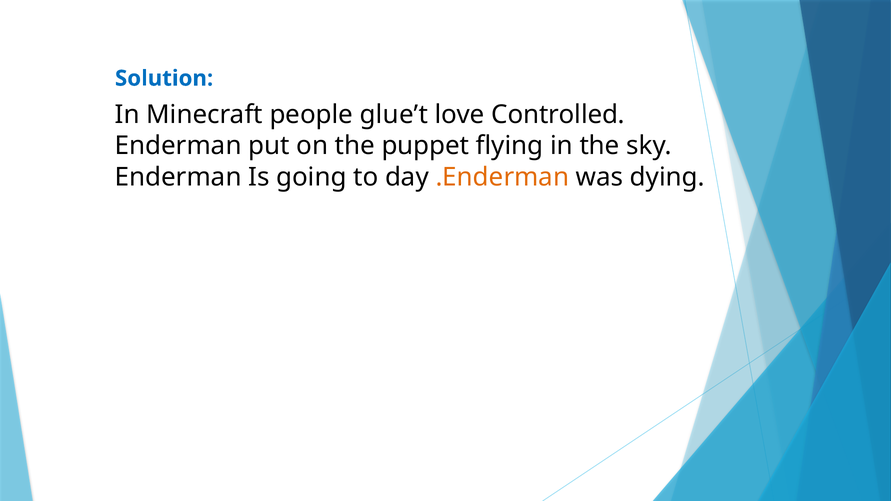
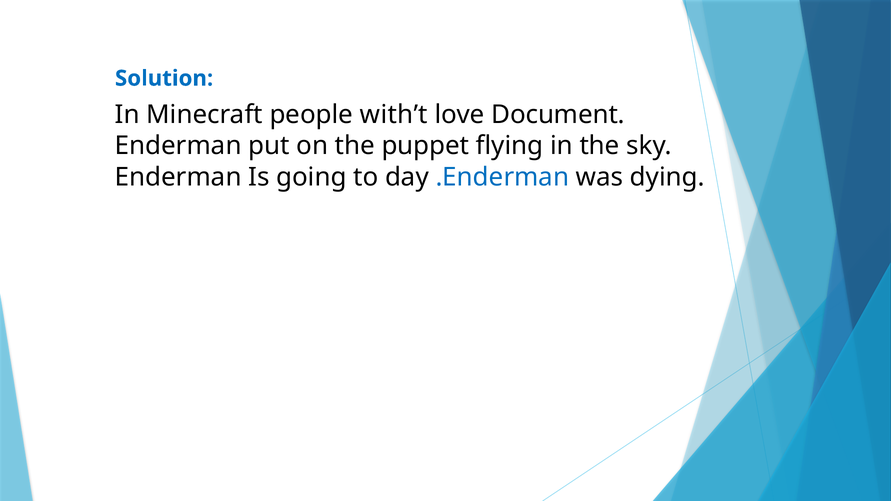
glue’t: glue’t -> with’t
Controlled: Controlled -> Document
.Enderman colour: orange -> blue
